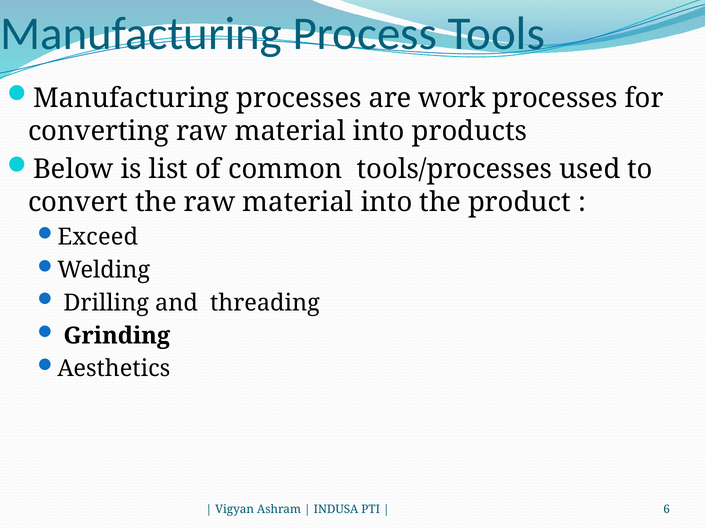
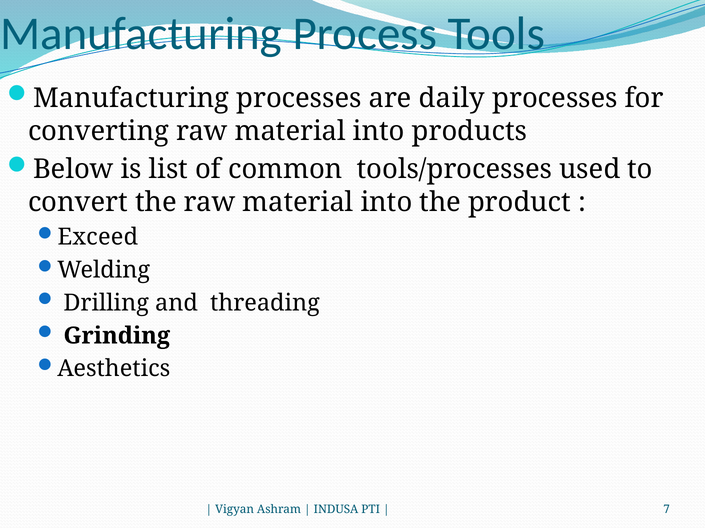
work: work -> daily
6: 6 -> 7
